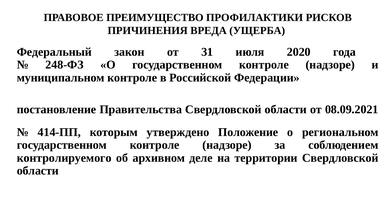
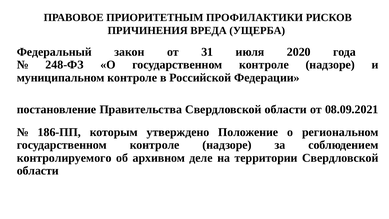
ПРЕИМУЩЕСТВО: ПРЕИМУЩЕСТВО -> ПРИОРИТЕТНЫМ
414-ПП: 414-ПП -> 186-ПП
